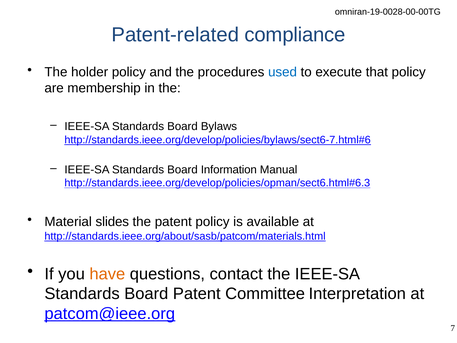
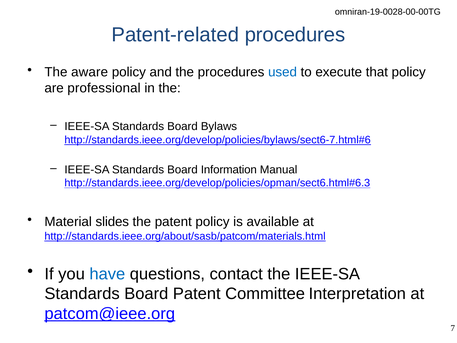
Patent-related compliance: compliance -> procedures
holder: holder -> aware
membership: membership -> professional
have colour: orange -> blue
